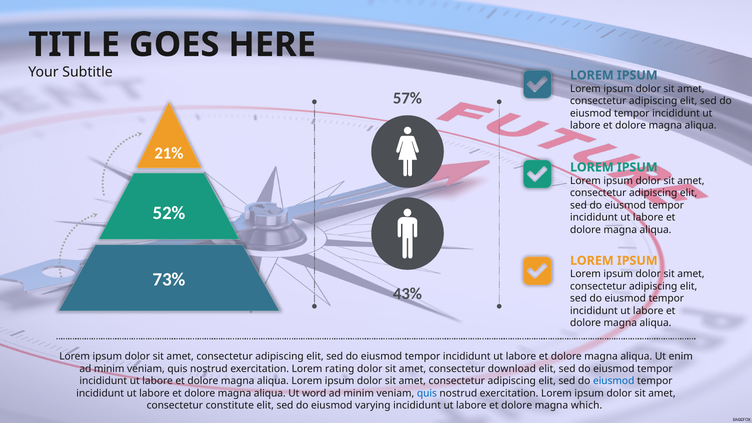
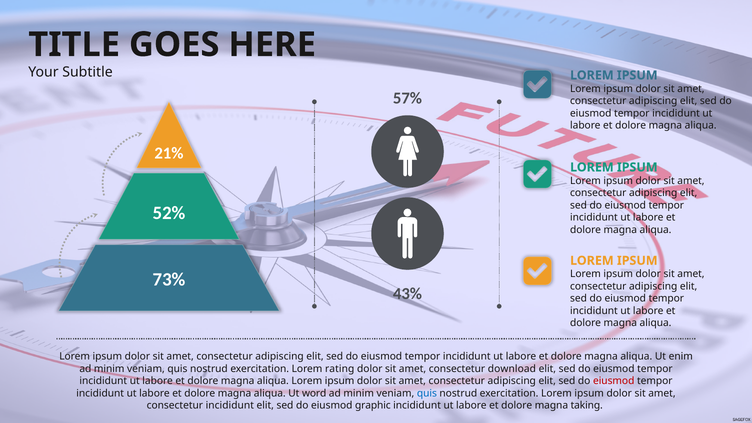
eiusmod at (614, 381) colour: blue -> red
consectetur constitute: constitute -> incididunt
varying: varying -> graphic
which: which -> taking
